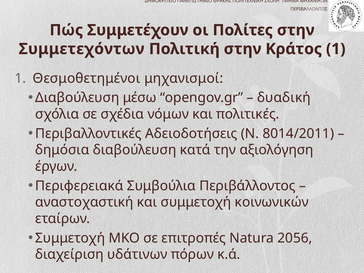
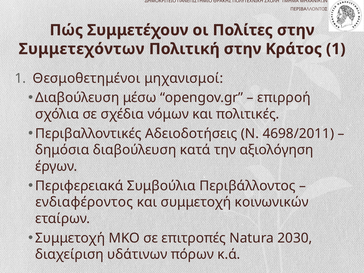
δυαδική: δυαδική -> επιρροή
8014/2011: 8014/2011 -> 4698/2011
αναστοχαστική: αναστοχαστική -> ενδιαφέροντος
2056: 2056 -> 2030
